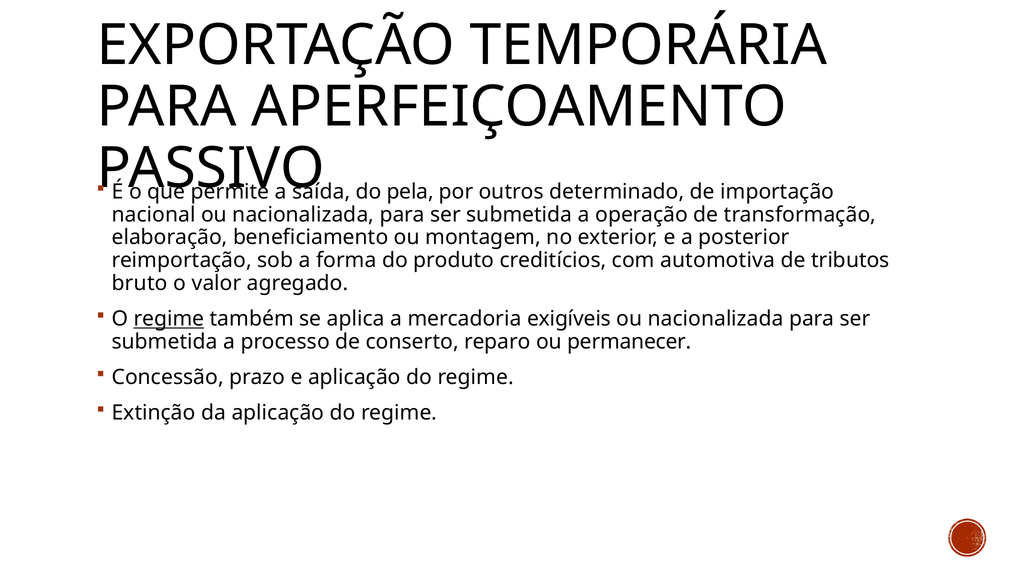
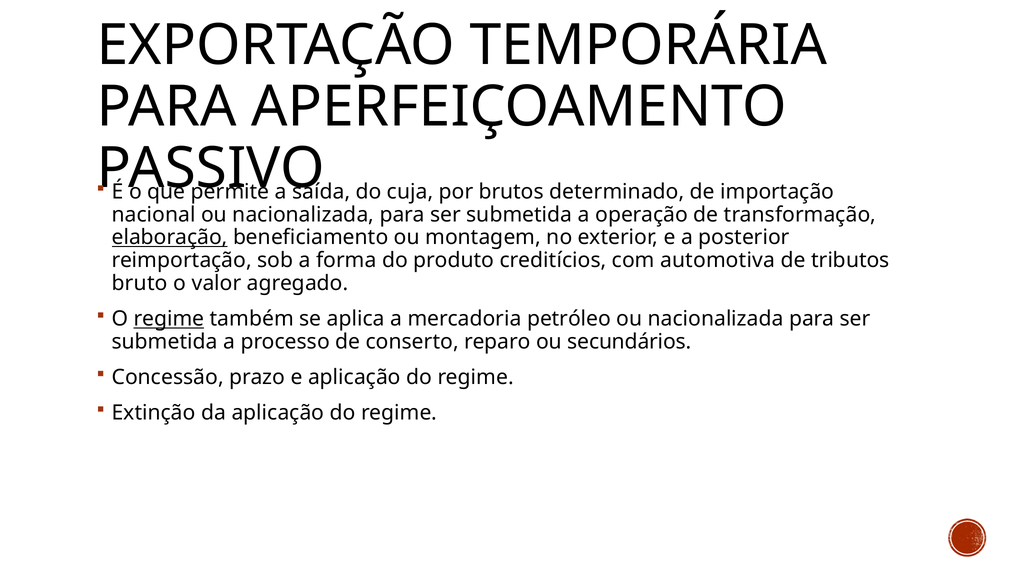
pela: pela -> cuja
outros: outros -> brutos
elaboração underline: none -> present
exigíveis: exigíveis -> petróleo
permanecer: permanecer -> secundários
